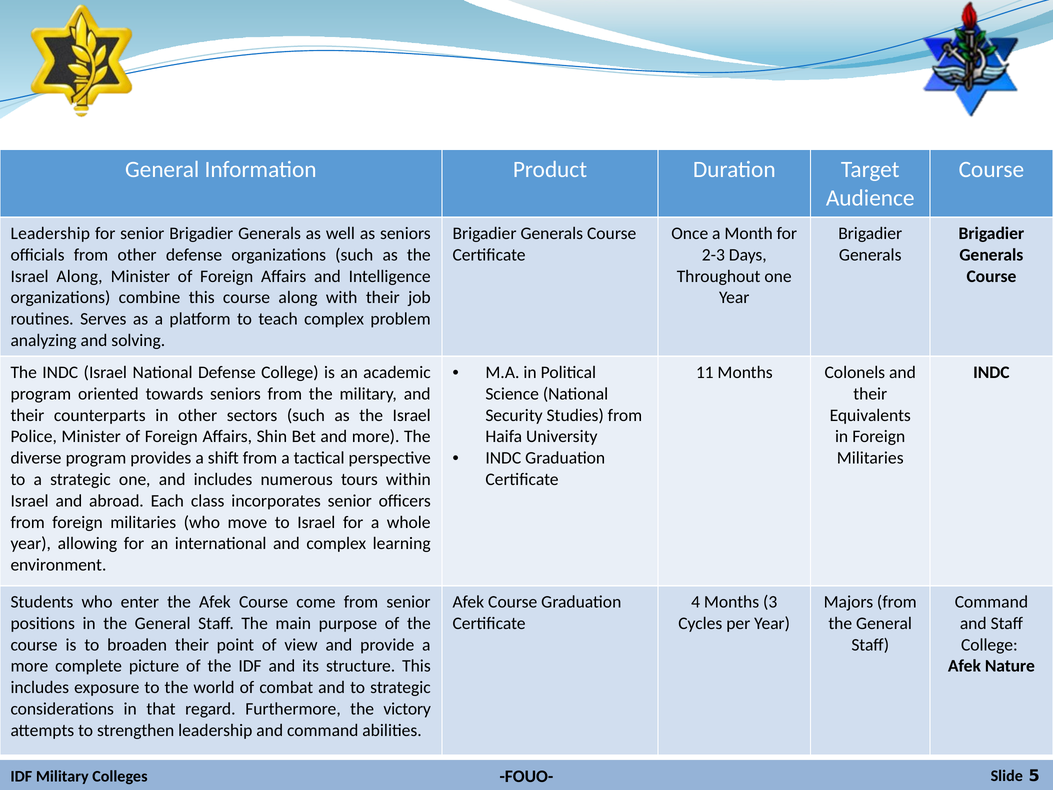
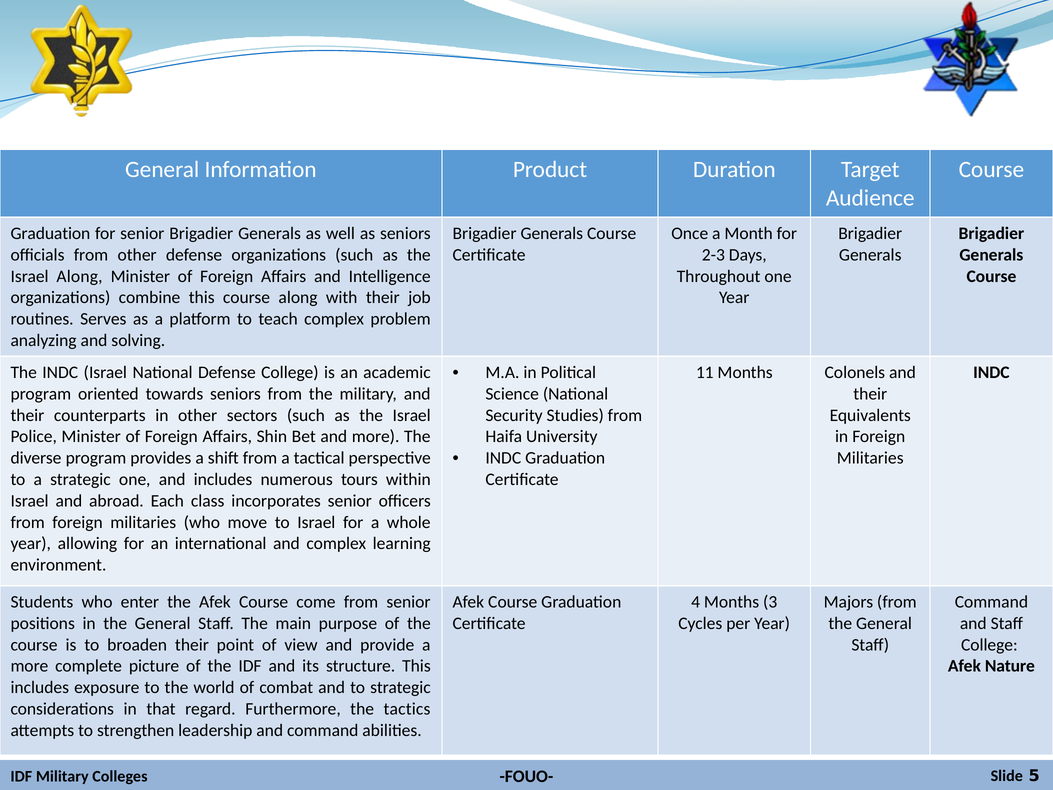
Leadership at (50, 233): Leadership -> Graduation
victory: victory -> tactics
